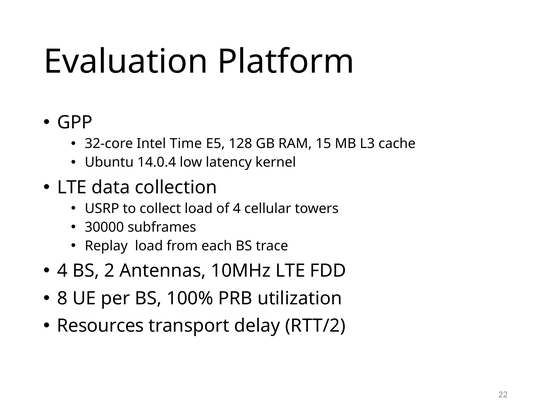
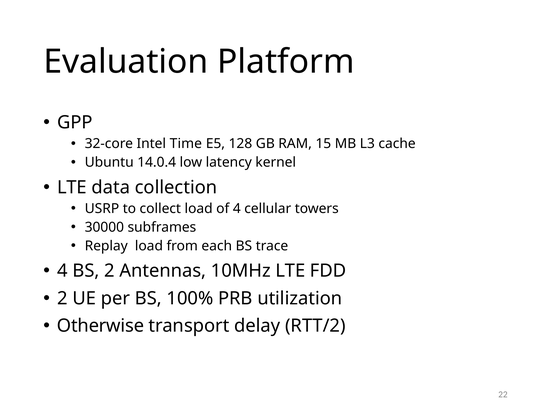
8 at (62, 299): 8 -> 2
Resources: Resources -> Otherwise
